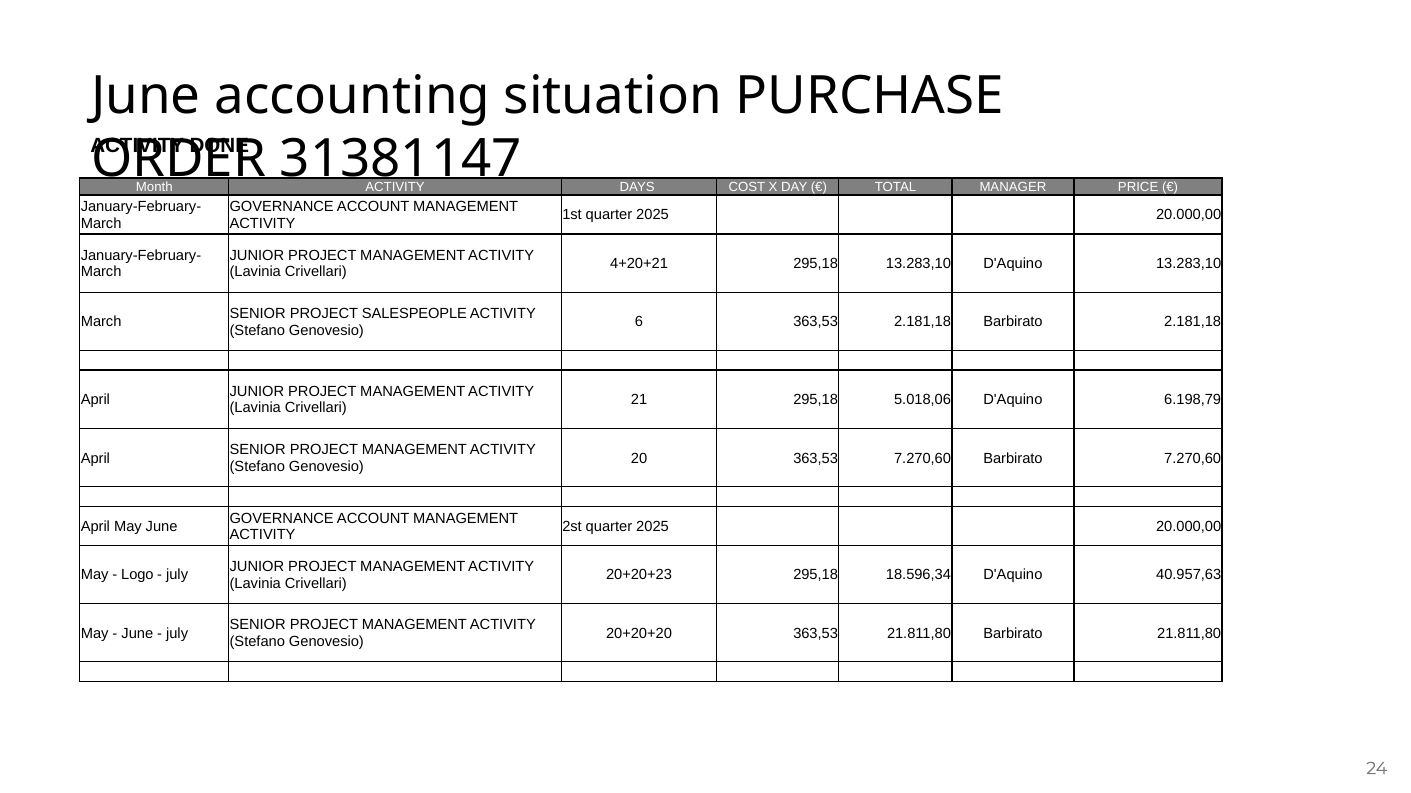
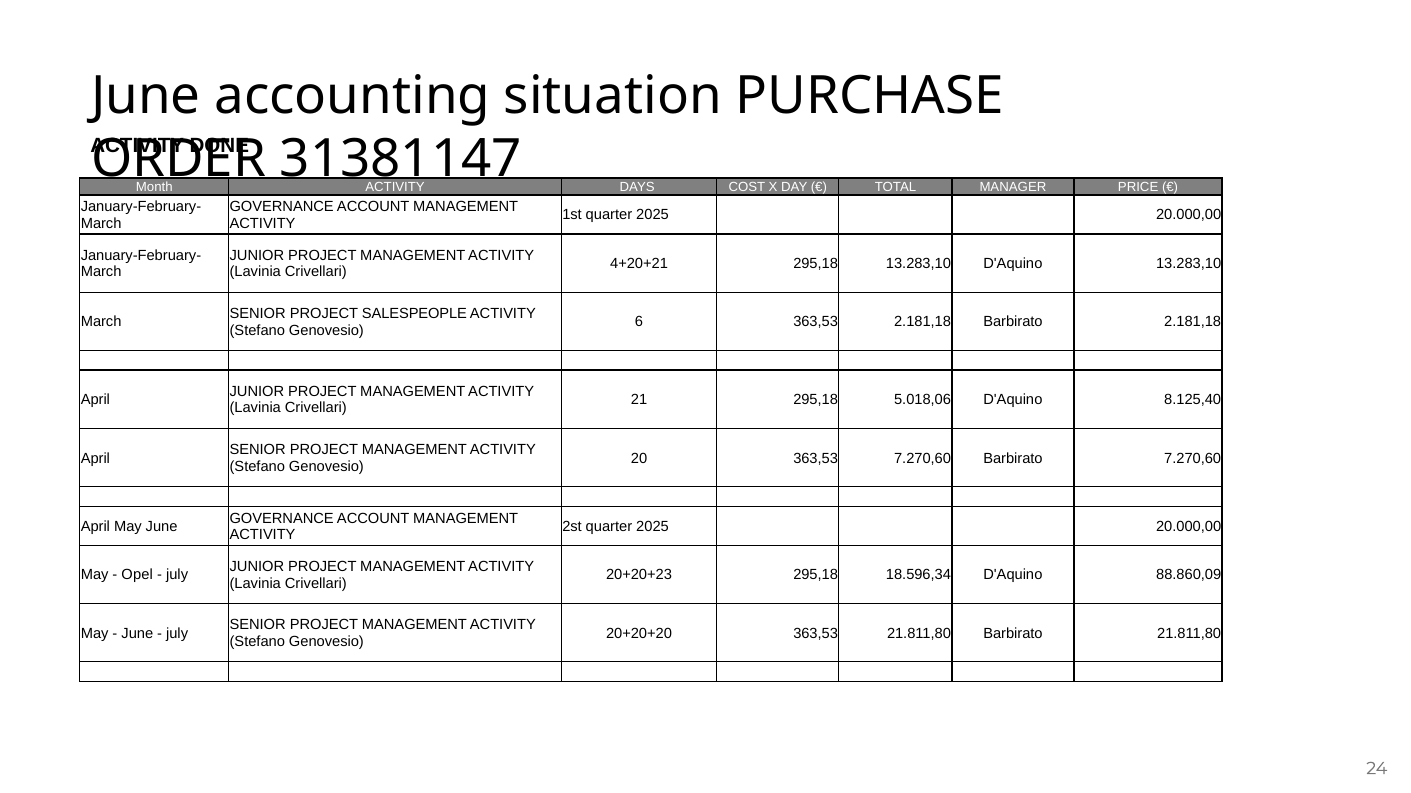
6.198,79: 6.198,79 -> 8.125,40
Logo: Logo -> Opel
40.957,63: 40.957,63 -> 88.860,09
